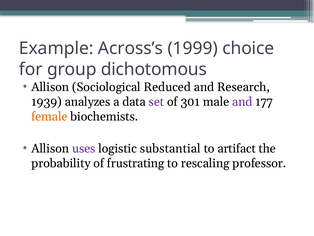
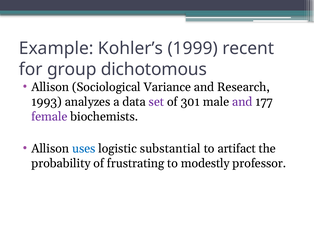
Across’s: Across’s -> Kohler’s
choice: choice -> recent
Reduced: Reduced -> Variance
1939: 1939 -> 1993
female colour: orange -> purple
uses colour: purple -> blue
rescaling: rescaling -> modestly
